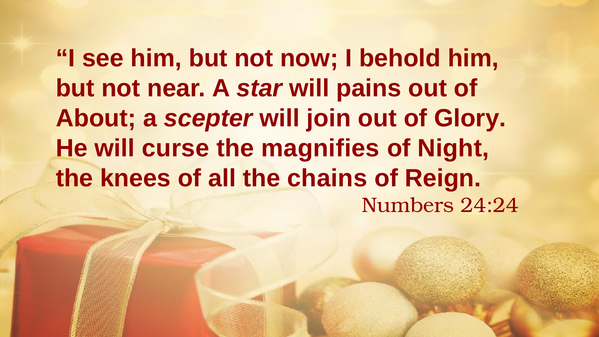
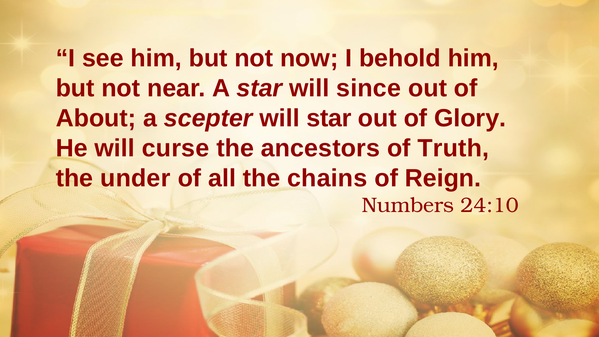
pains: pains -> since
will join: join -> star
magnifies: magnifies -> ancestors
Night: Night -> Truth
knees: knees -> under
24:24: 24:24 -> 24:10
